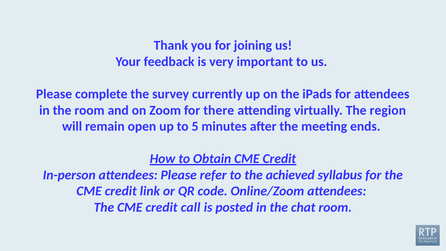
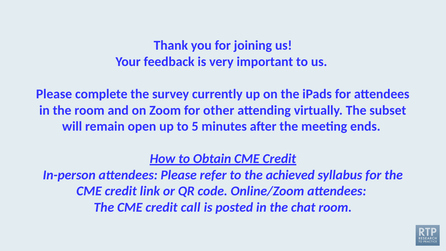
there: there -> other
region: region -> subset
